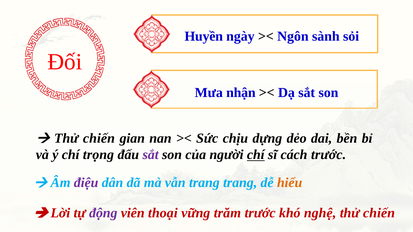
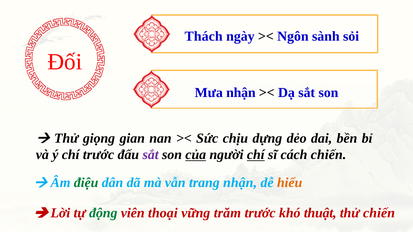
Huyền: Huyền -> Thách
chiến at (99, 138): chiến -> giọng
chí trọng: trọng -> trước
của underline: none -> present
cách trước: trước -> chiến
điệu colour: purple -> green
trang trang: trang -> nhận
động colour: purple -> green
nghệ: nghệ -> thuật
